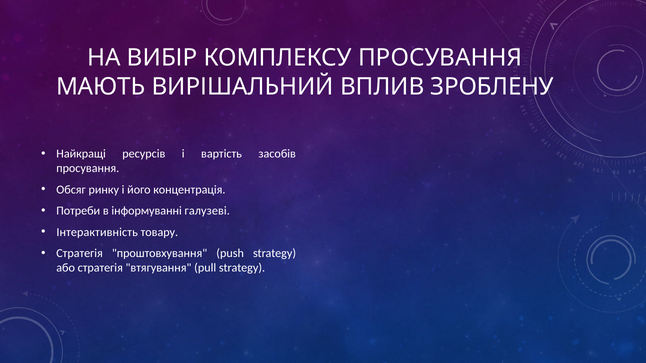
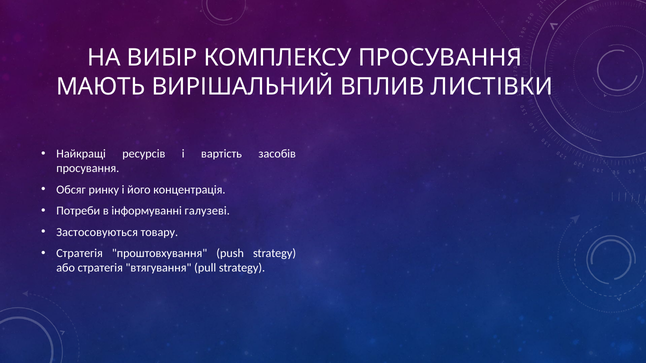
ЗРОБЛЕНУ: ЗРОБЛЕНУ -> ЛИСТІВКИ
Інтерактивність: Інтерактивність -> Застосовуються
